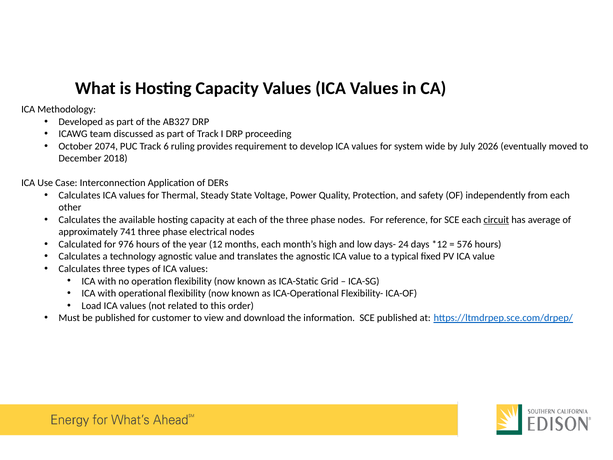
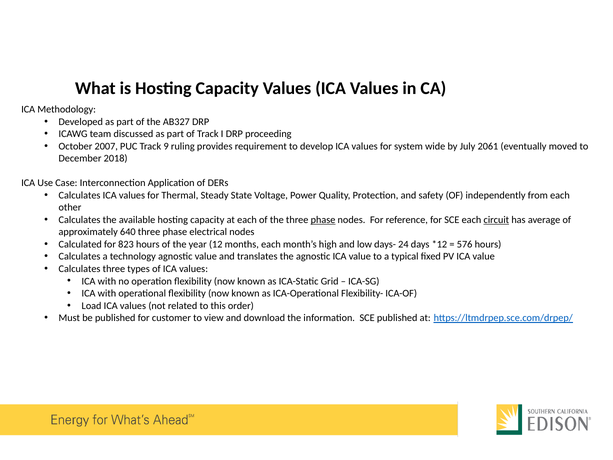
2074: 2074 -> 2007
6: 6 -> 9
2026: 2026 -> 2061
phase at (323, 220) underline: none -> present
741: 741 -> 640
976: 976 -> 823
